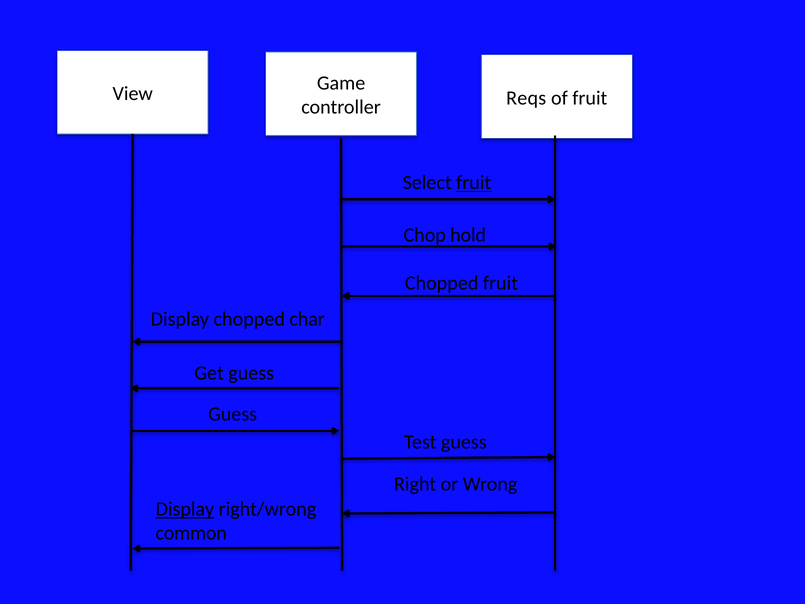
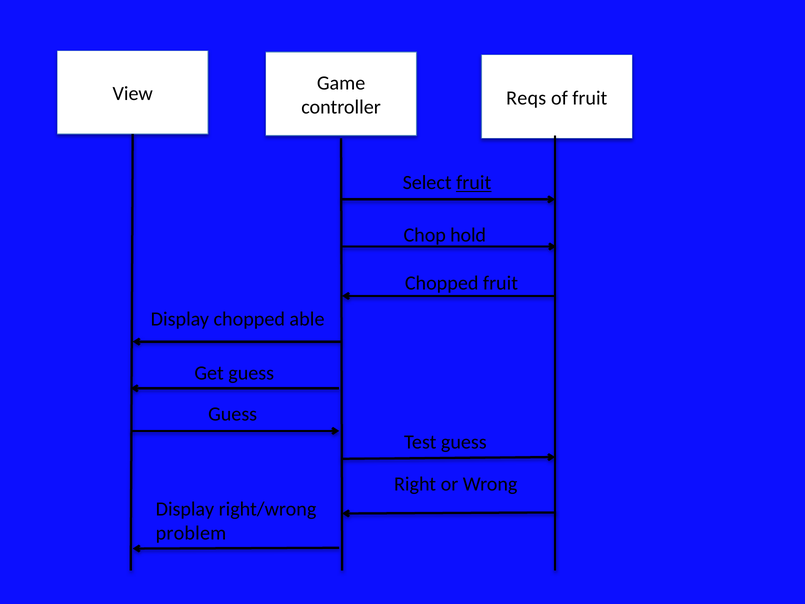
char: char -> able
Display at (185, 509) underline: present -> none
common: common -> problem
